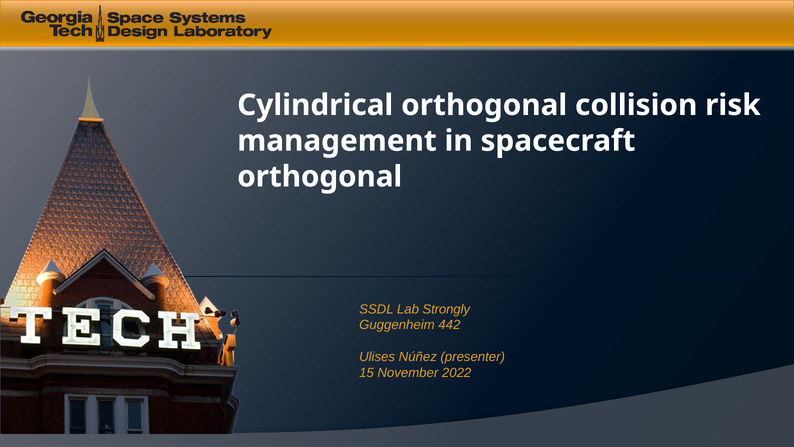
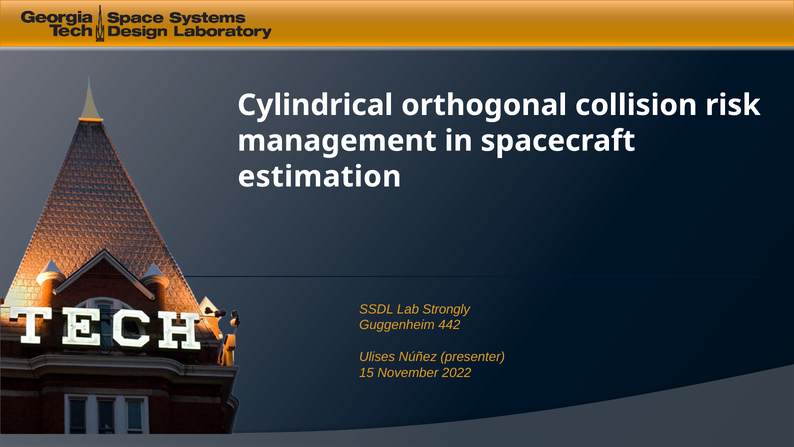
orthogonal at (320, 177): orthogonal -> estimation
